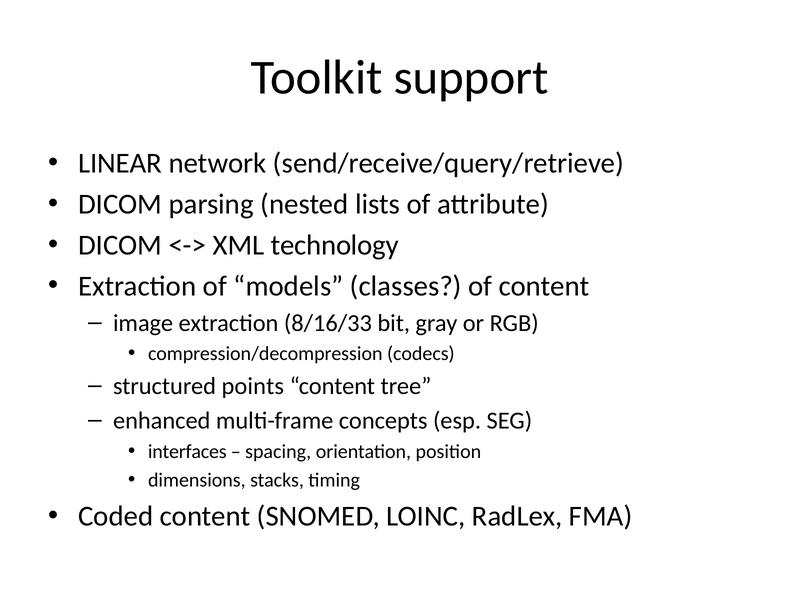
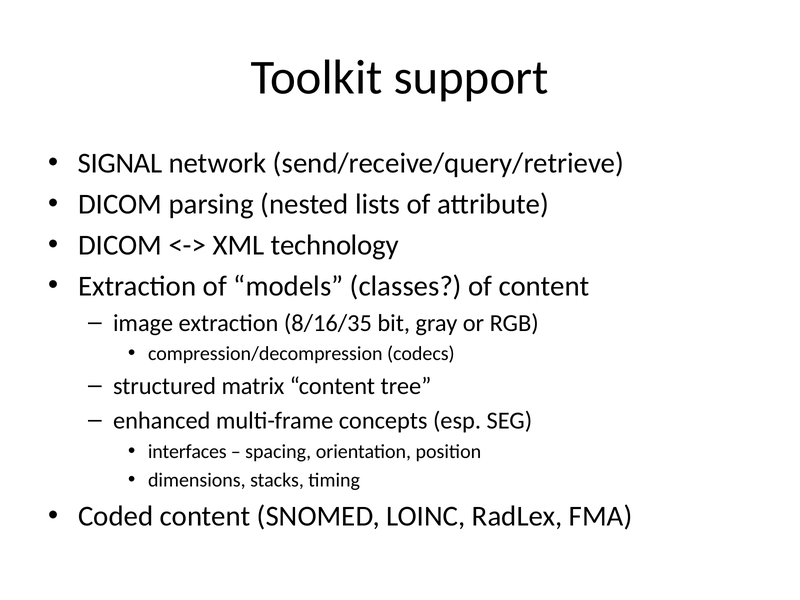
LINEAR: LINEAR -> SIGNAL
8/16/33: 8/16/33 -> 8/16/35
points: points -> matrix
